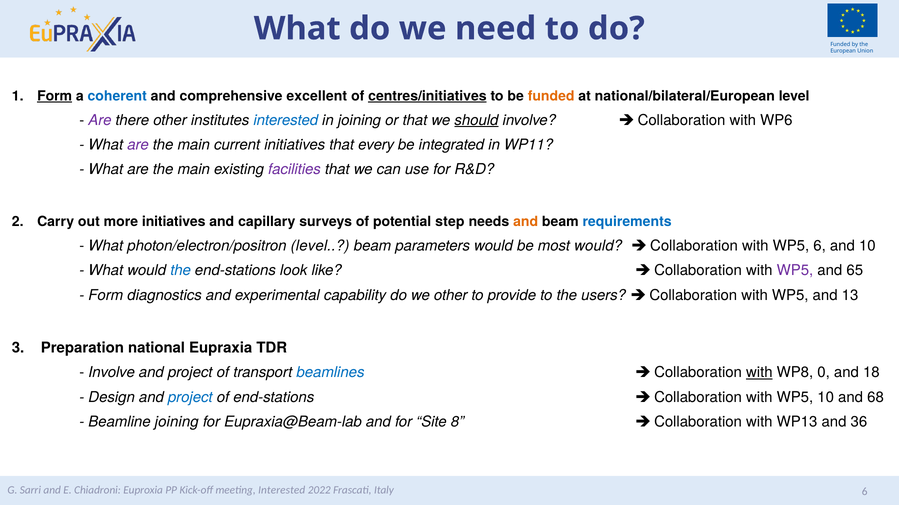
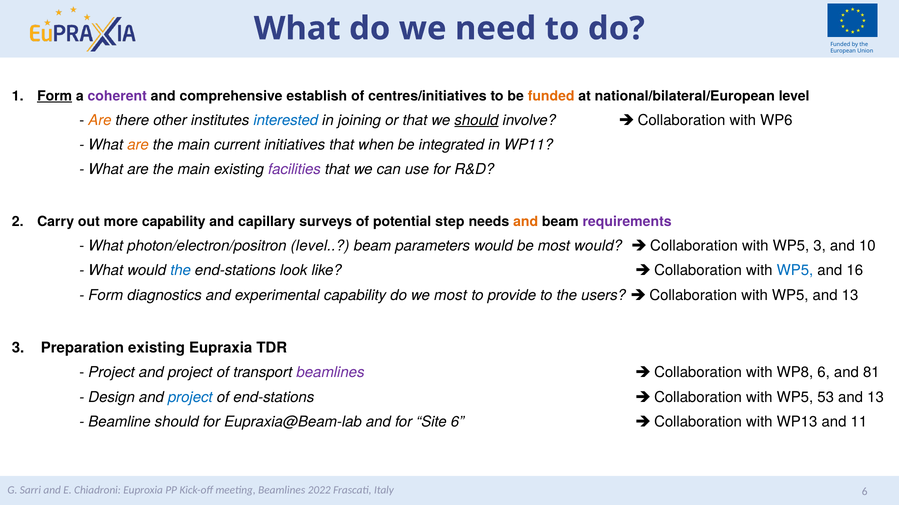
coherent colour: blue -> purple
excellent: excellent -> establish
centres/initiatives underline: present -> none
Are at (100, 120) colour: purple -> orange
are at (138, 145) colour: purple -> orange
every: every -> when
more initiatives: initiatives -> capability
requirements colour: blue -> purple
WP5 6: 6 -> 3
WP5 at (795, 271) colour: purple -> blue
65: 65 -> 16
we other: other -> most
Preparation national: national -> existing
Involve at (112, 373): Involve -> Project
beamlines at (330, 373) colour: blue -> purple
with at (759, 373) underline: present -> none
WP8 0: 0 -> 6
18: 18 -> 81
WP5 10: 10 -> 53
68 at (876, 398): 68 -> 13
Beamline joining: joining -> should
Site 8: 8 -> 6
36: 36 -> 11
meeting Interested: Interested -> Beamlines
